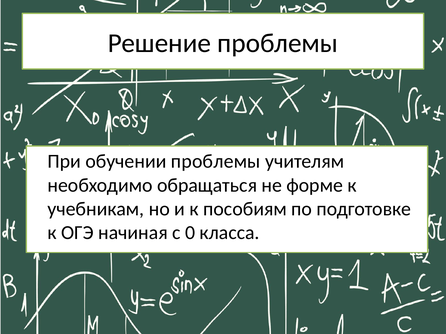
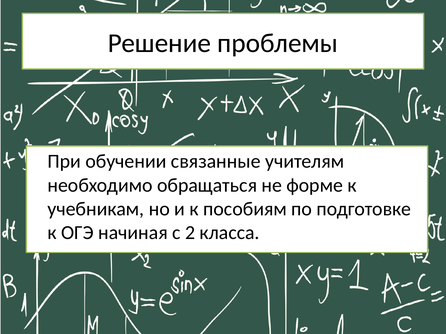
обучении проблемы: проблемы -> связанные
0: 0 -> 2
